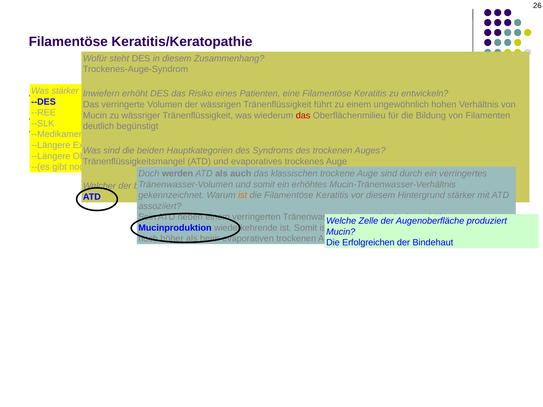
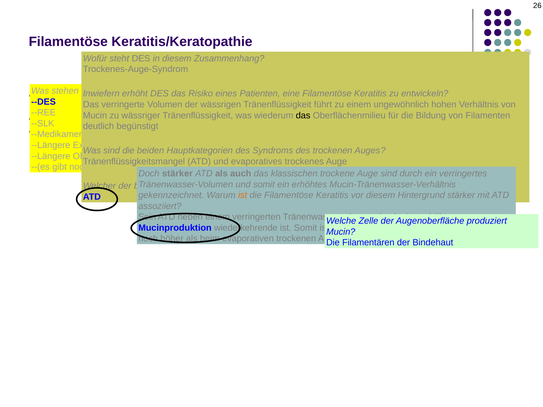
Was stärker: stärker -> stehen
das at (303, 115) colour: red -> black
Doch werden: werden -> stärker
Erfolgreichen at (368, 243): Erfolgreichen -> Filamentären
